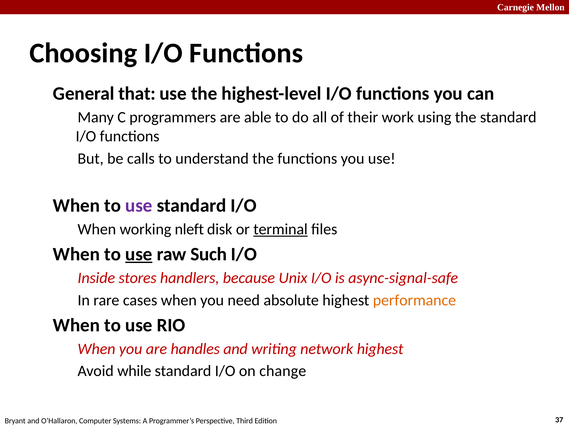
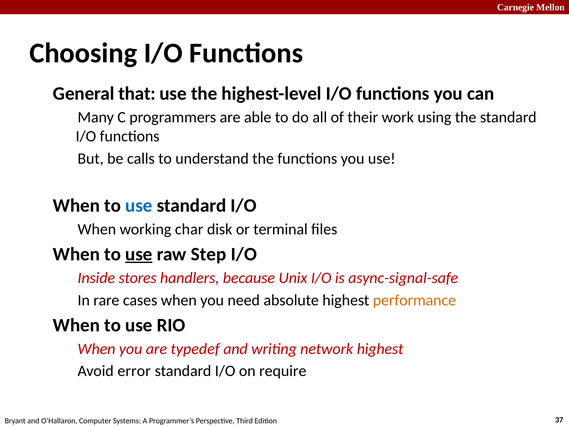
use at (139, 205) colour: purple -> blue
nleft: nleft -> char
terminal underline: present -> none
Such: Such -> Step
handles: handles -> typedef
while: while -> error
change: change -> require
